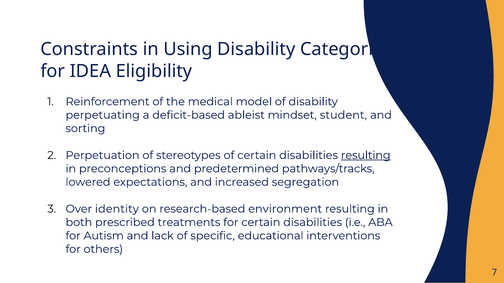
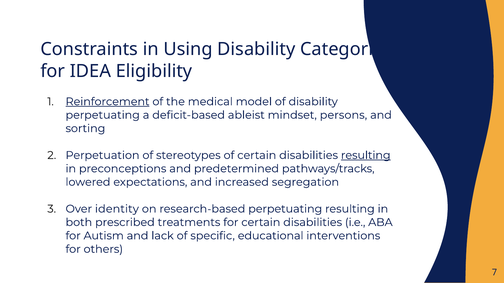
Reinforcement underline: none -> present
student: student -> persons
research-based environment: environment -> perpetuating
